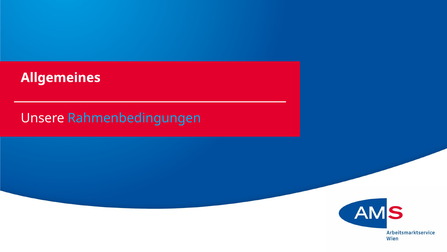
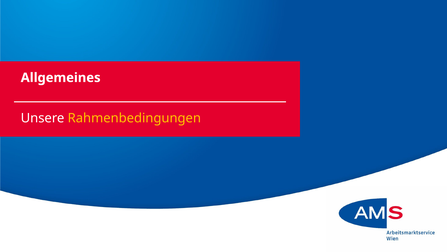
Rahmenbedingungen colour: light blue -> yellow
